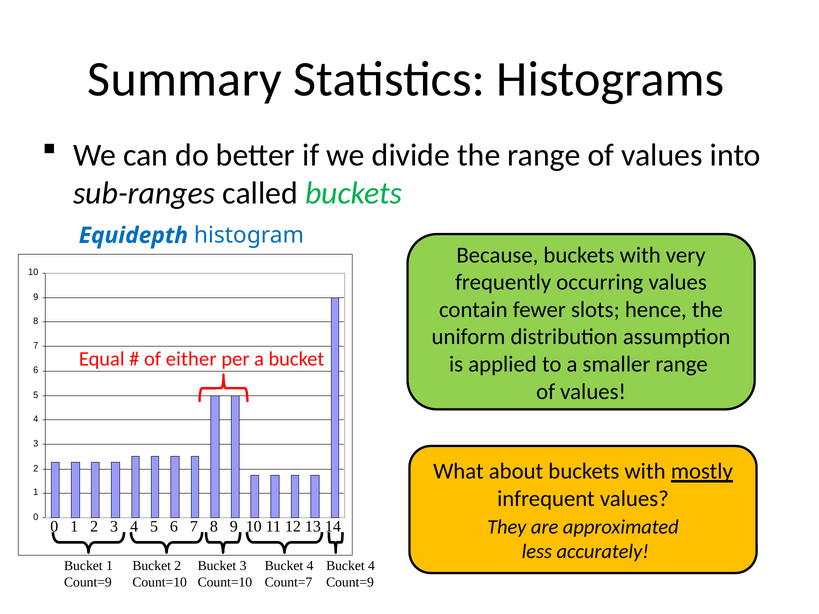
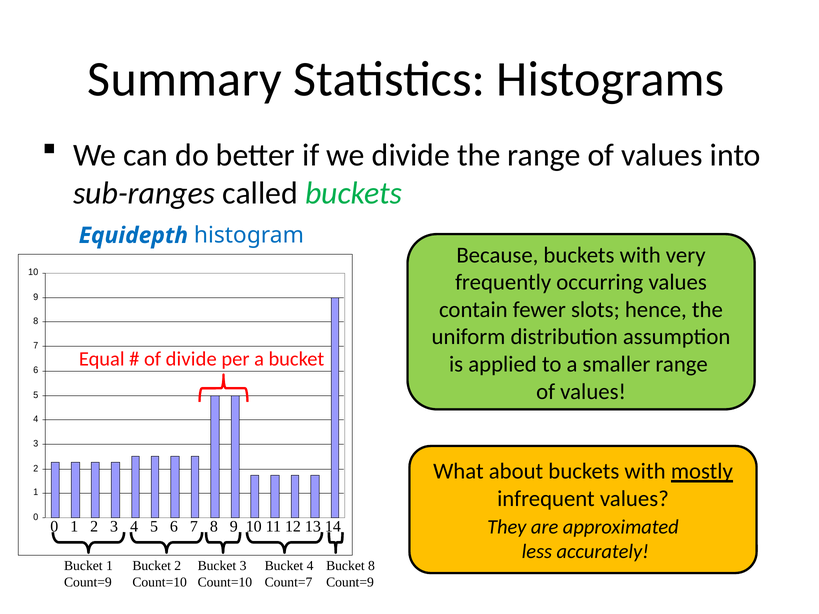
of either: either -> divide
4 at (372, 566): 4 -> 8
